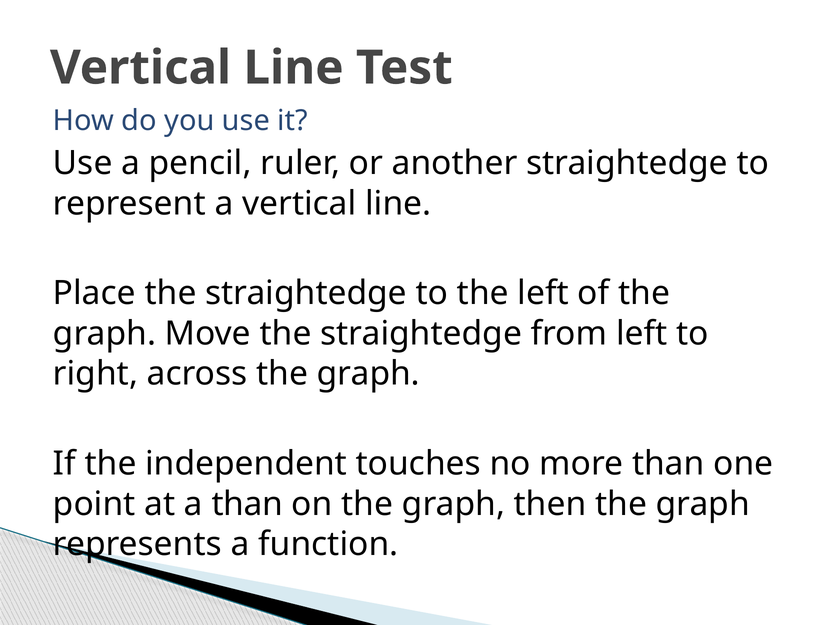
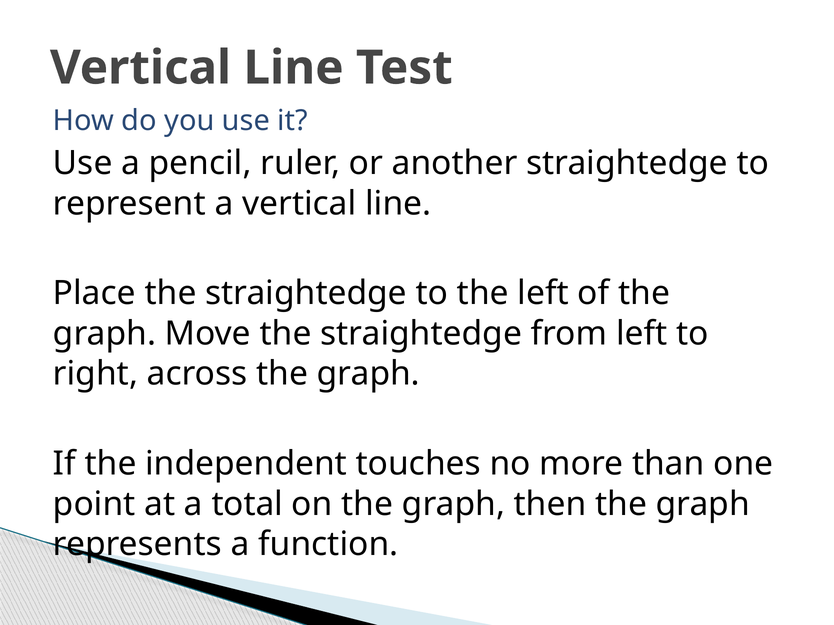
a than: than -> total
